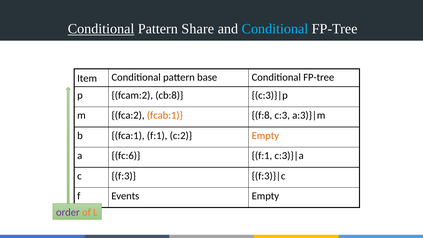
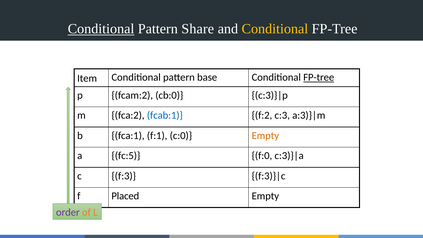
Conditional at (275, 29) colour: light blue -> yellow
FP-tree at (319, 77) underline: none -> present
cb:8: cb:8 -> cb:0
fcab:1 colour: orange -> blue
f:8: f:8 -> f:2
c:2: c:2 -> c:0
fc:6: fc:6 -> fc:5
f:1 at (262, 156): f:1 -> f:0
Events: Events -> Placed
